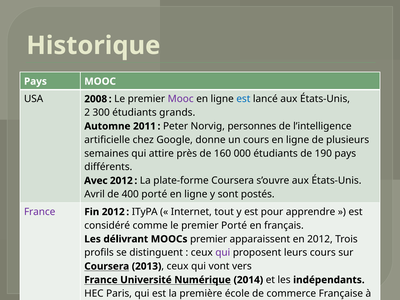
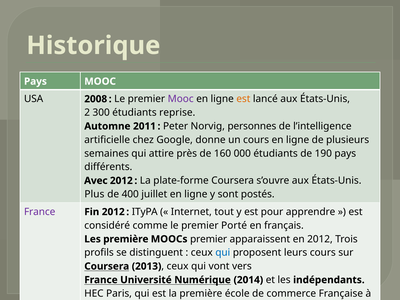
est at (243, 99) colour: blue -> orange
grands: grands -> reprise
Avril: Avril -> Plus
400 porté: porté -> juillet
Les délivrant: délivrant -> première
qui at (223, 253) colour: purple -> blue
